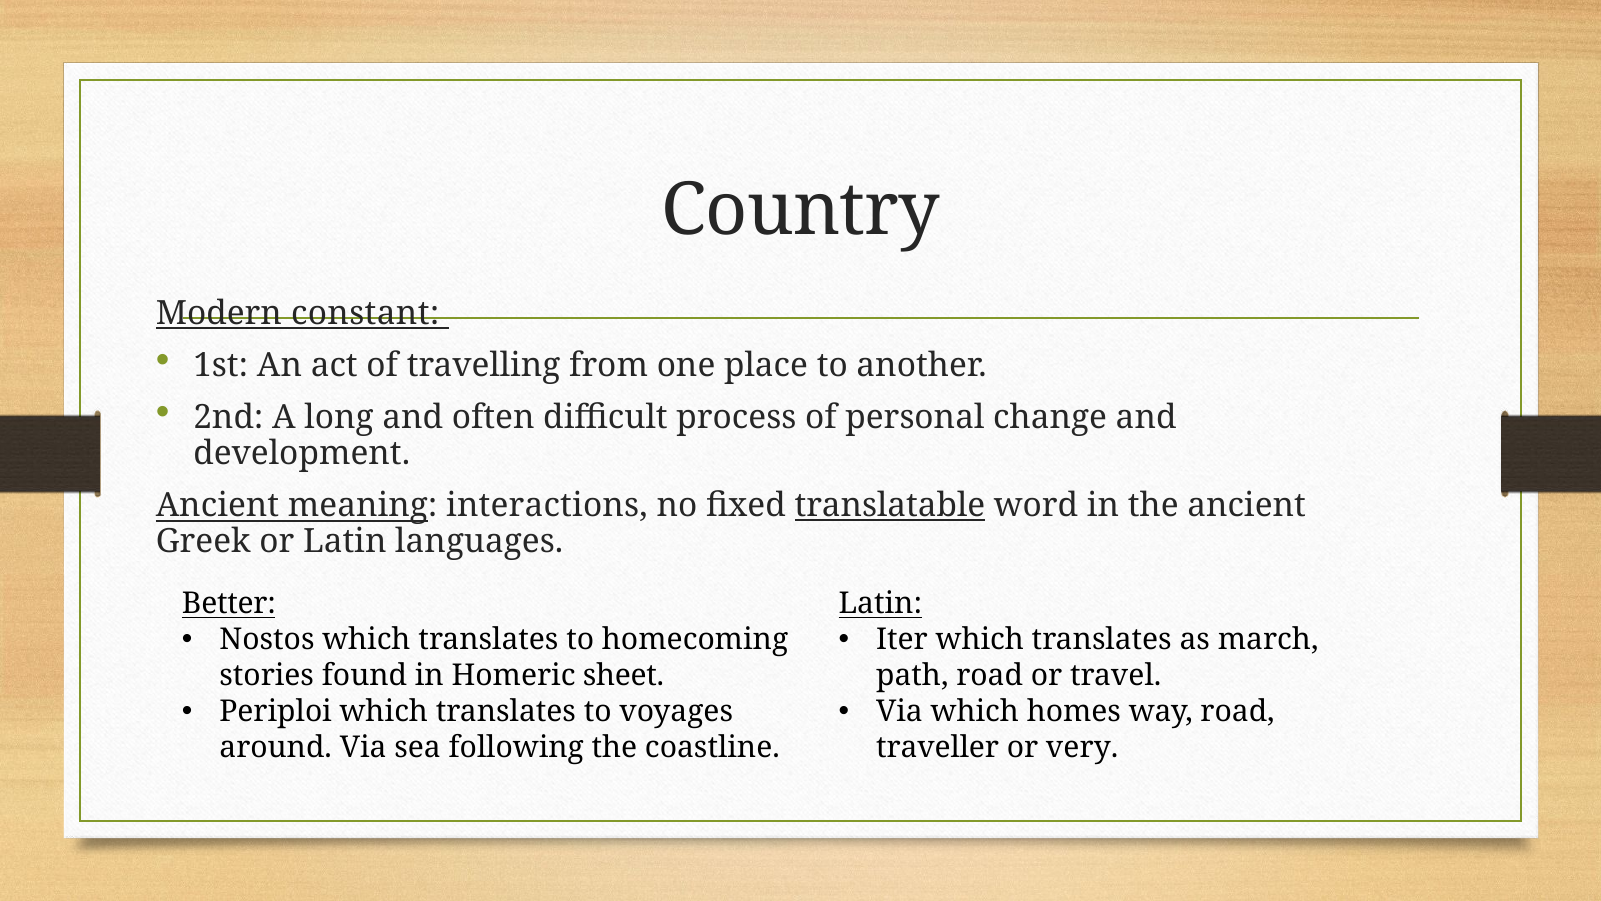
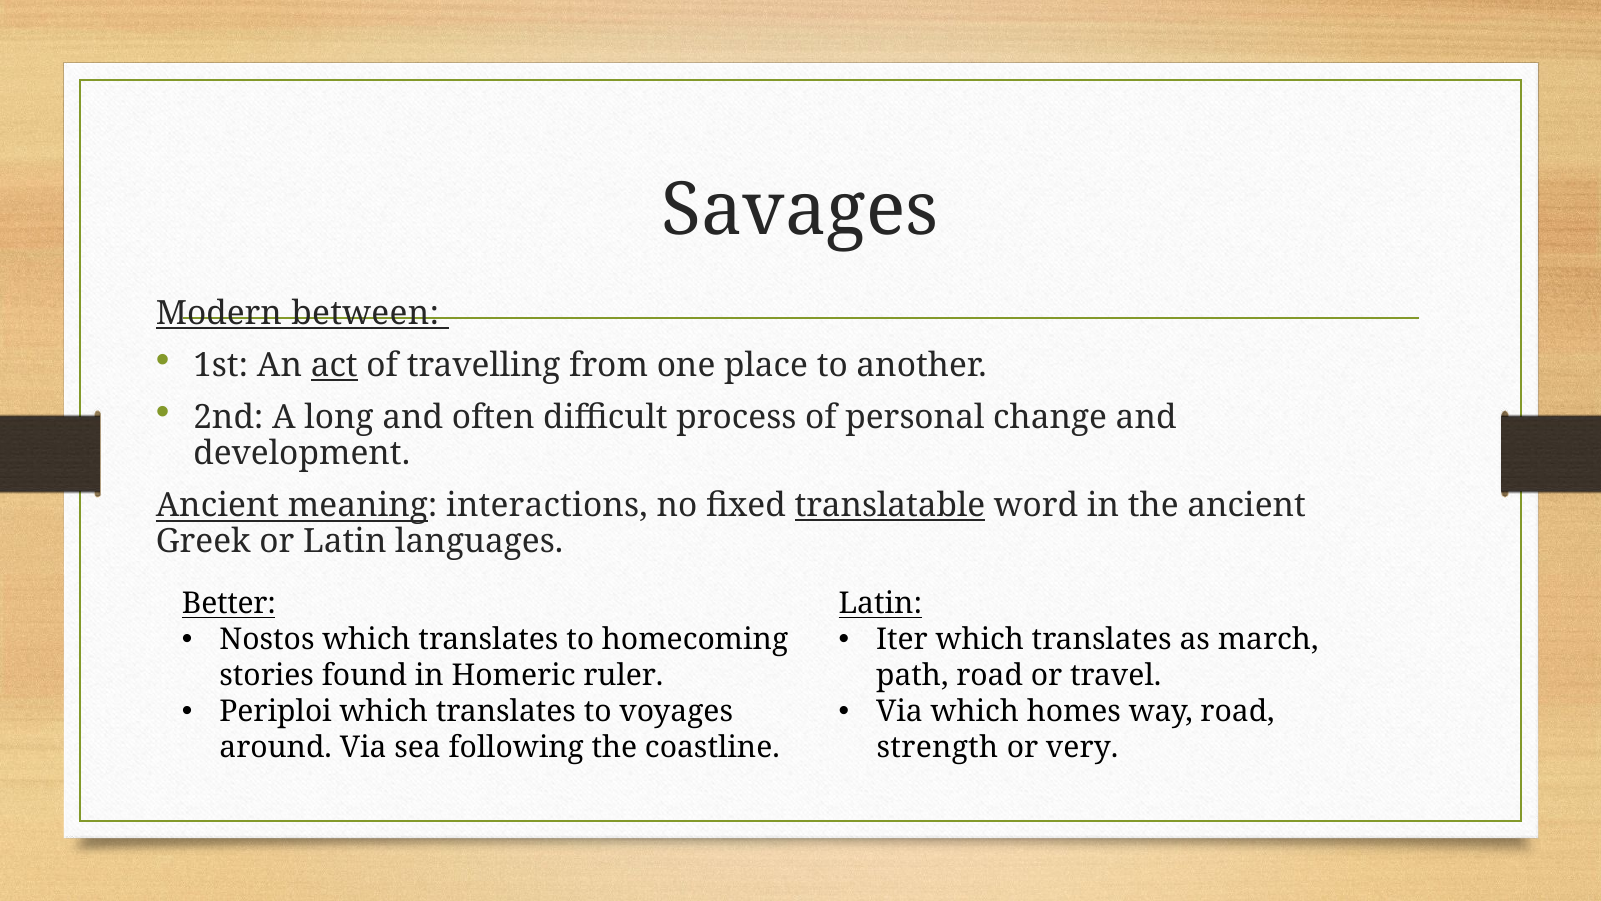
Country: Country -> Savages
constant: constant -> between
act underline: none -> present
sheet: sheet -> ruler
traveller: traveller -> strength
